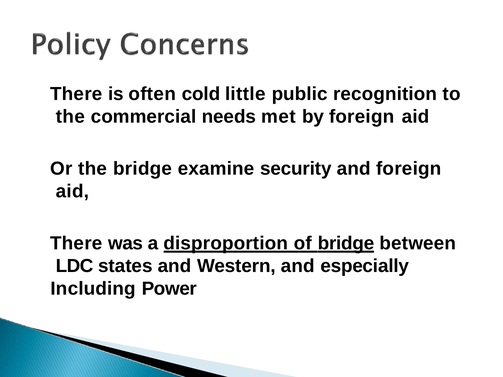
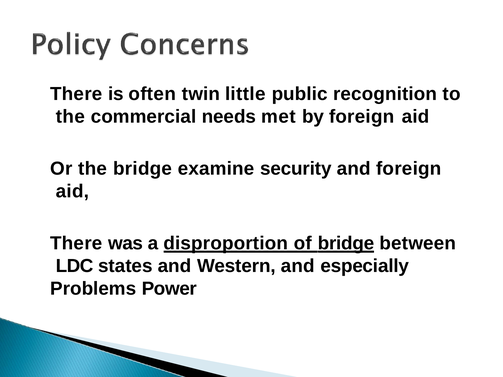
cold: cold -> twin
Including: Including -> Problems
